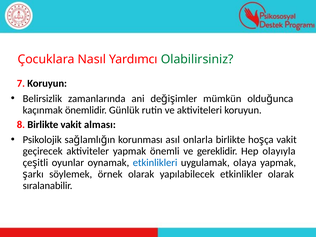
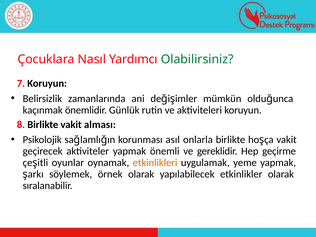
olayıyla: olayıyla -> geçirme
etkinlikleri colour: blue -> orange
olaya: olaya -> yeme
